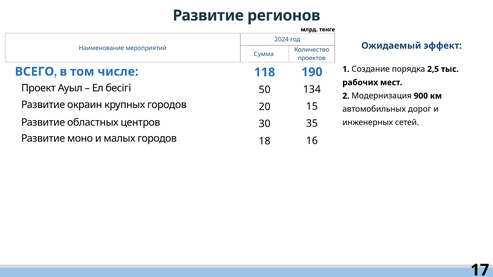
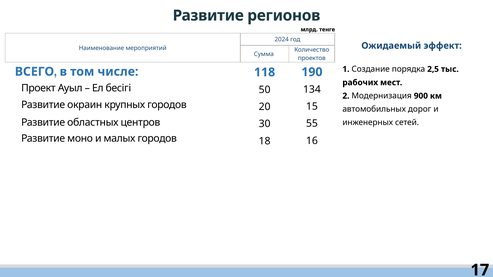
35: 35 -> 55
